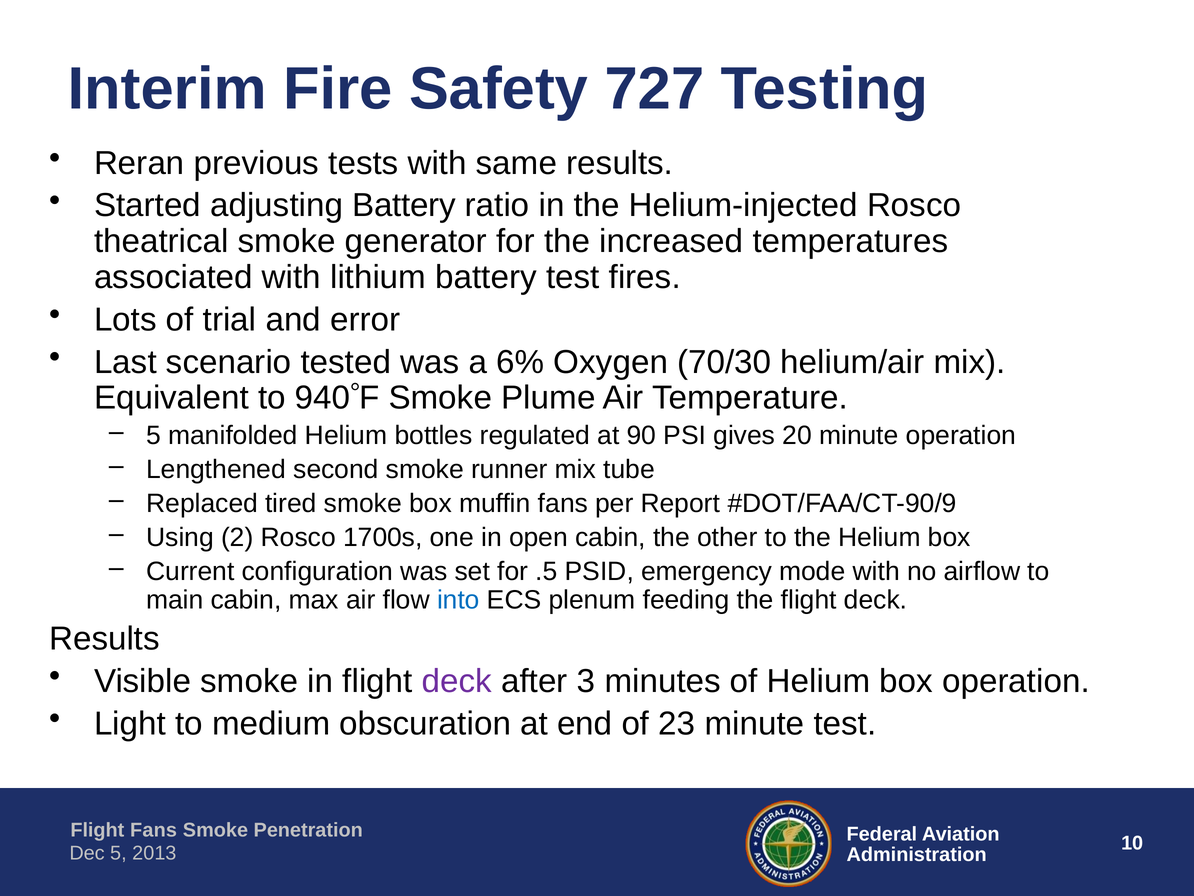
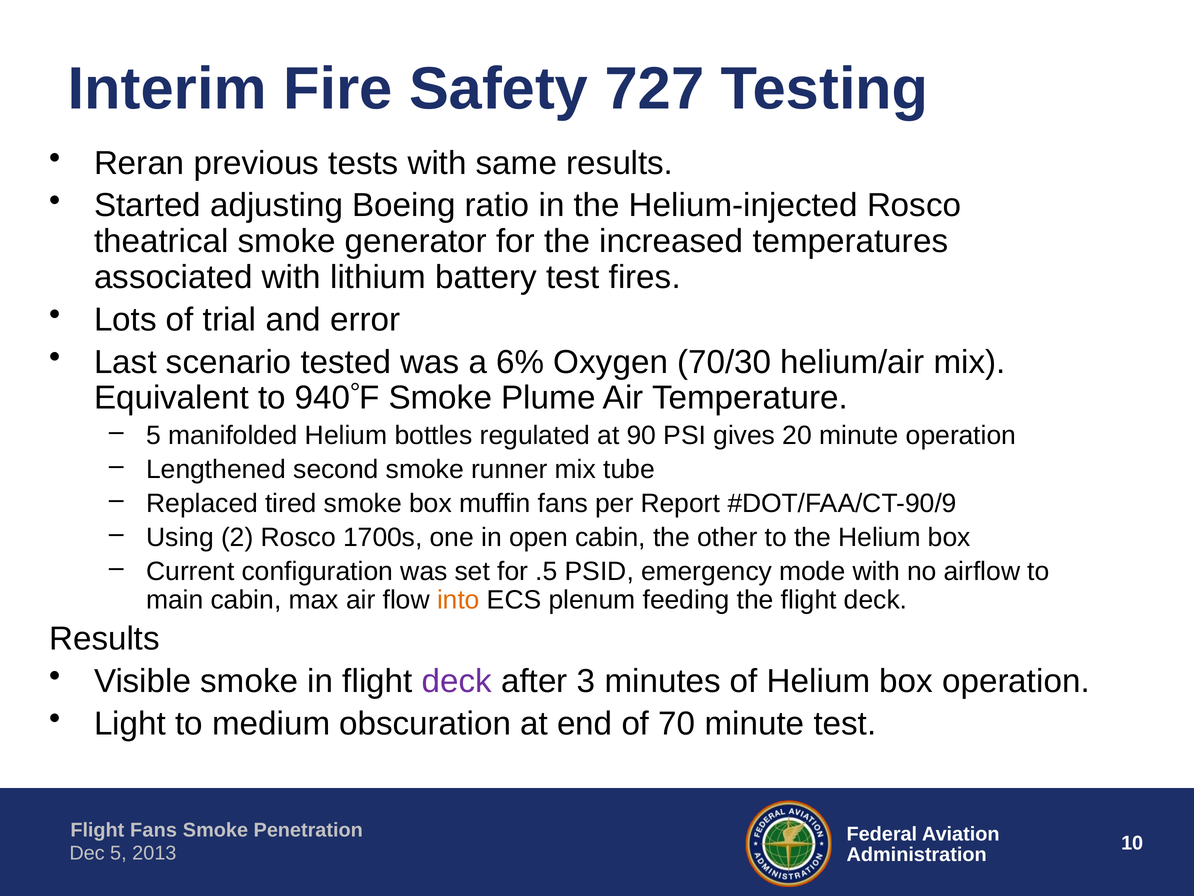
adjusting Battery: Battery -> Boeing
into colour: blue -> orange
23: 23 -> 70
